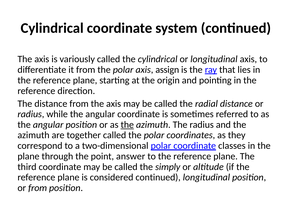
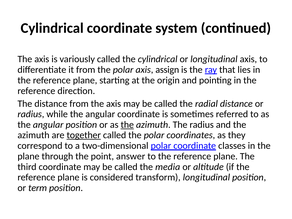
together underline: none -> present
simply: simply -> media
considered continued: continued -> transform
or from: from -> term
